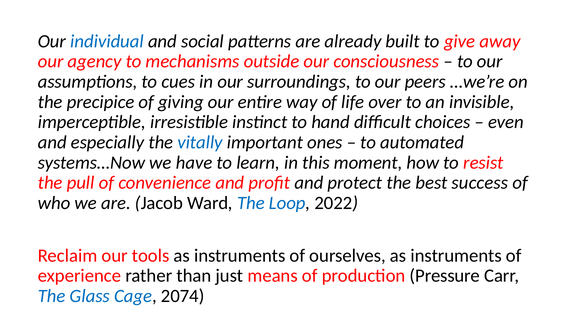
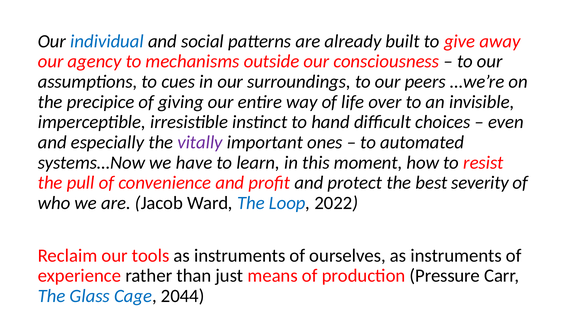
vitally colour: blue -> purple
success: success -> severity
2074: 2074 -> 2044
